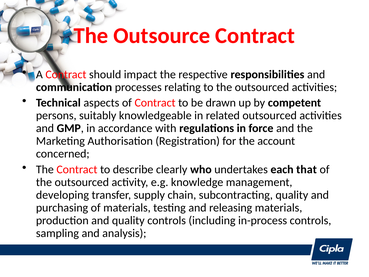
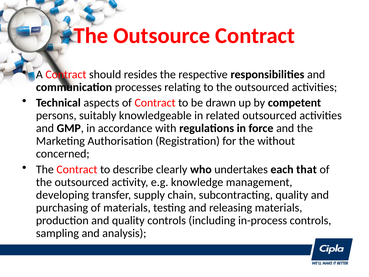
impact: impact -> resides
account: account -> without
